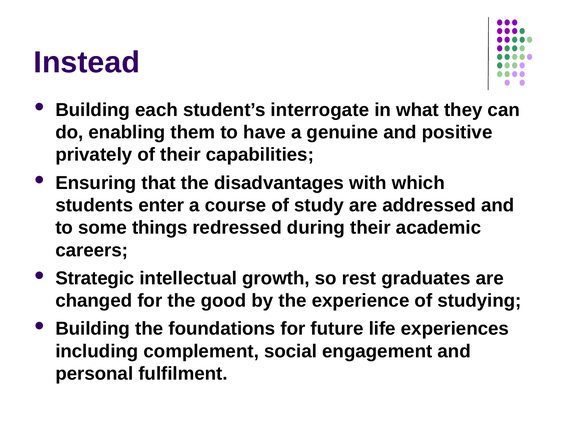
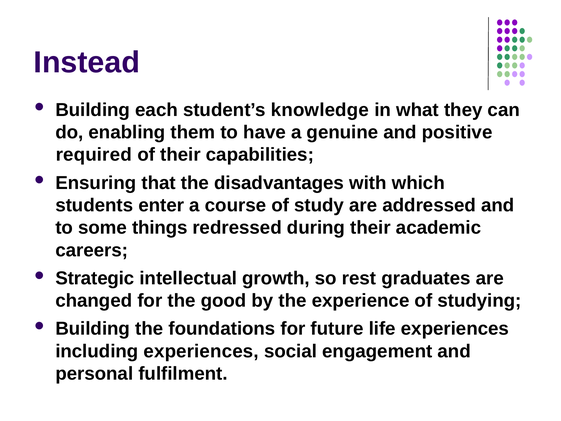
interrogate: interrogate -> knowledge
privately: privately -> required
including complement: complement -> experiences
